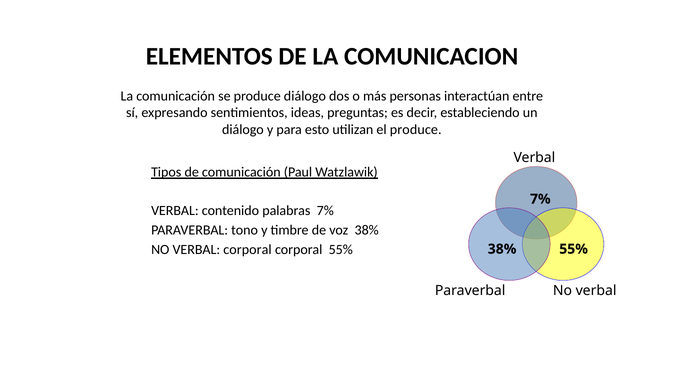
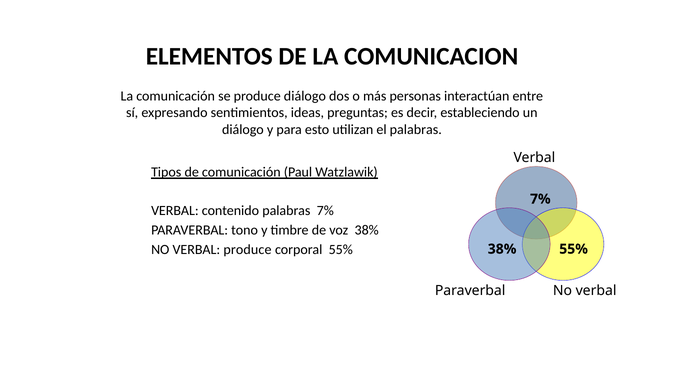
el produce: produce -> palabras
VERBAL corporal: corporal -> produce
